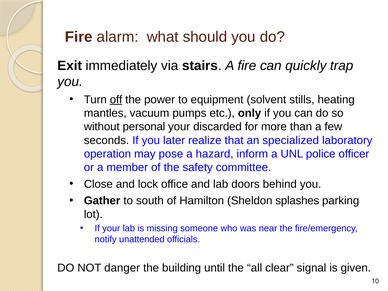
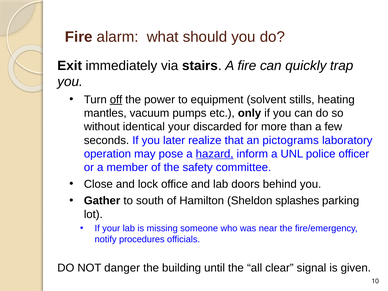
personal: personal -> identical
specialized: specialized -> pictograms
hazard underline: none -> present
unattended: unattended -> procedures
